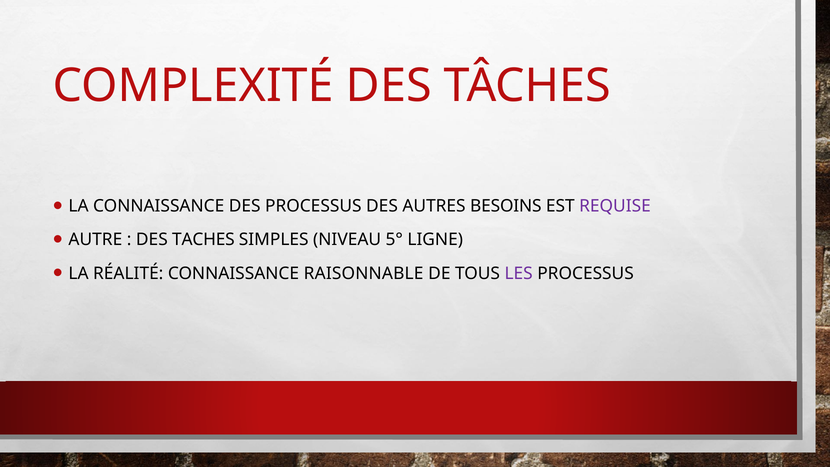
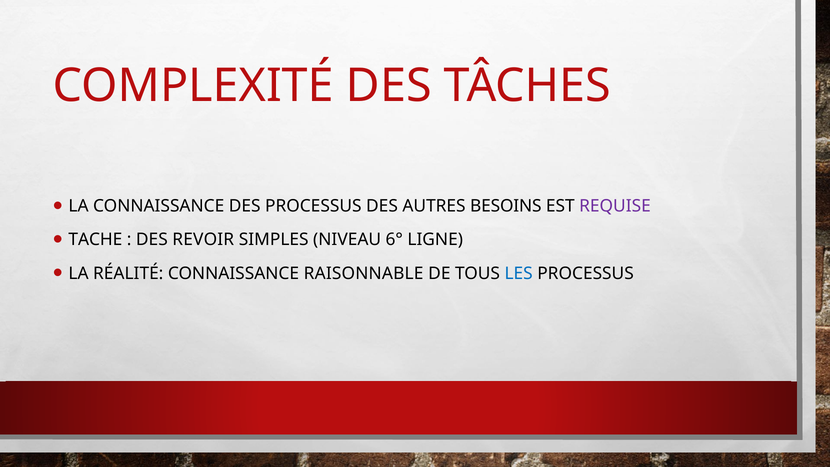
AUTRE: AUTRE -> TACHE
TACHES: TACHES -> REVOIR
5°: 5° -> 6°
LES colour: purple -> blue
